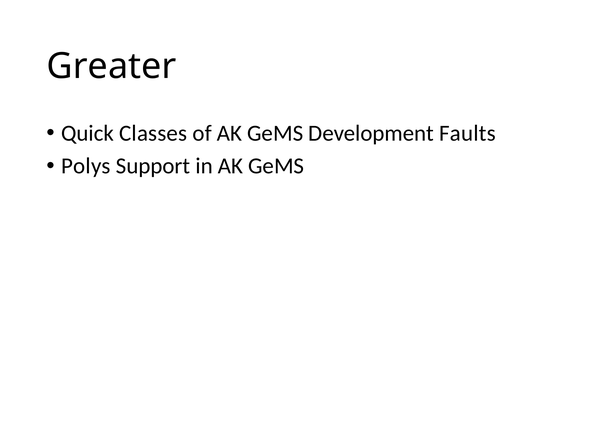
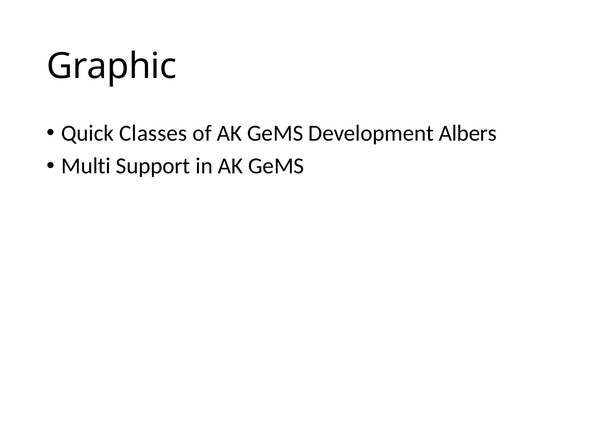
Greater: Greater -> Graphic
Faults: Faults -> Albers
Polys: Polys -> Multi
